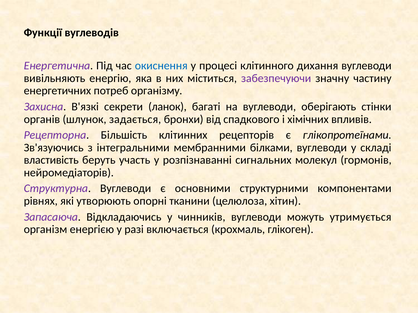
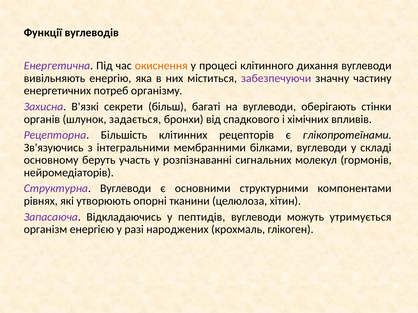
окиснення colour: blue -> orange
ланок: ланок -> більш
властивість: властивість -> основному
чинників: чинників -> пептидів
включається: включається -> народжених
